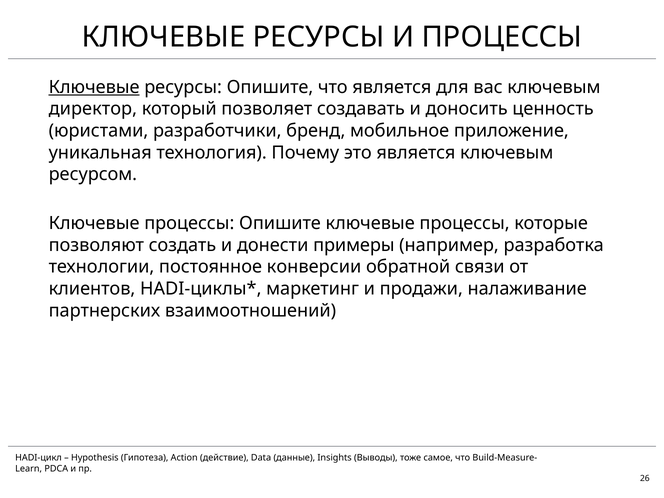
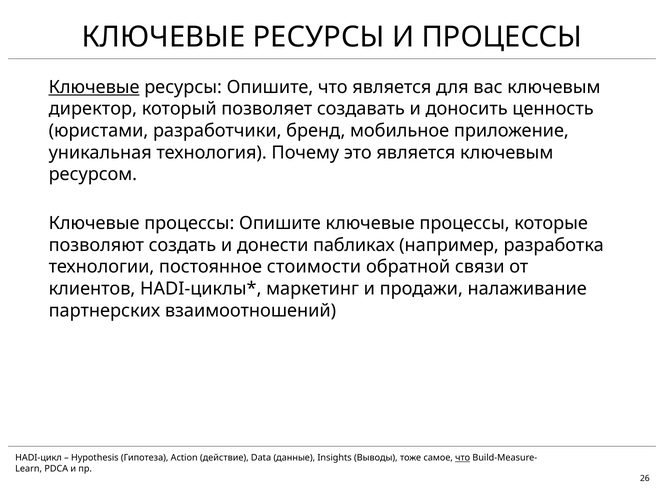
примеры: примеры -> пабликах
конверсии: конверсии -> стоимости
что at (463, 458) underline: none -> present
